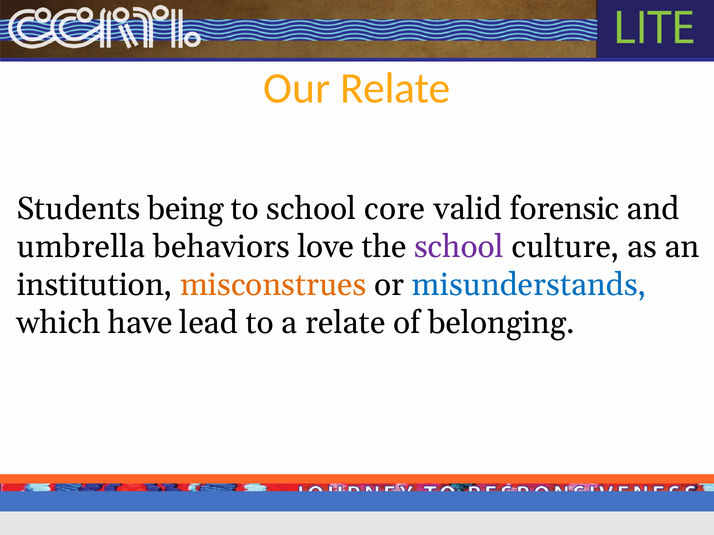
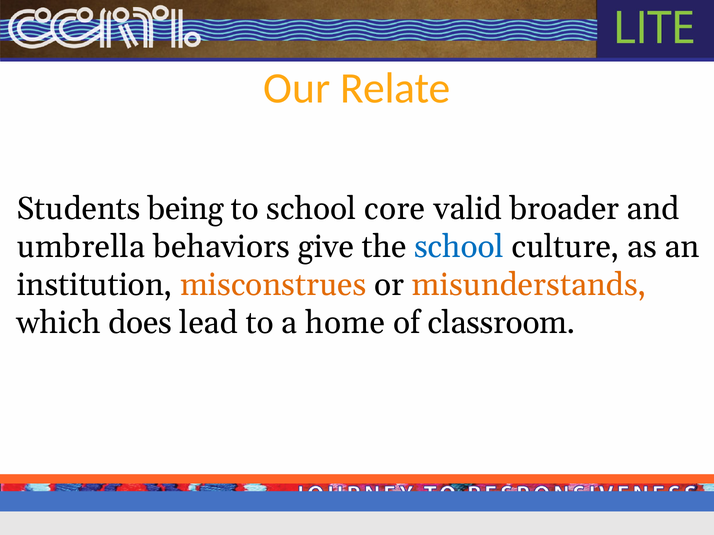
forensic: forensic -> broader
love: love -> give
school at (459, 247) colour: purple -> blue
misunderstands colour: blue -> orange
have: have -> does
a relate: relate -> home
belonging: belonging -> classroom
